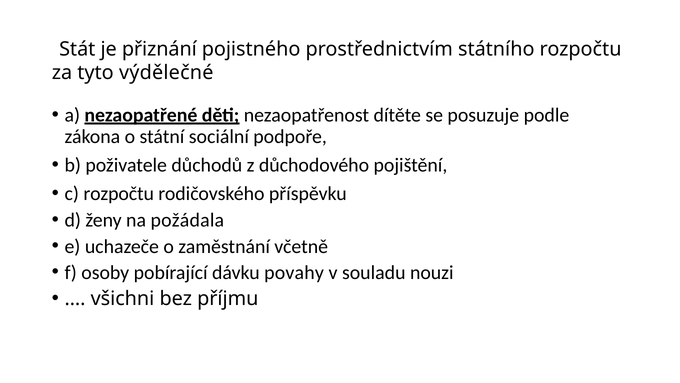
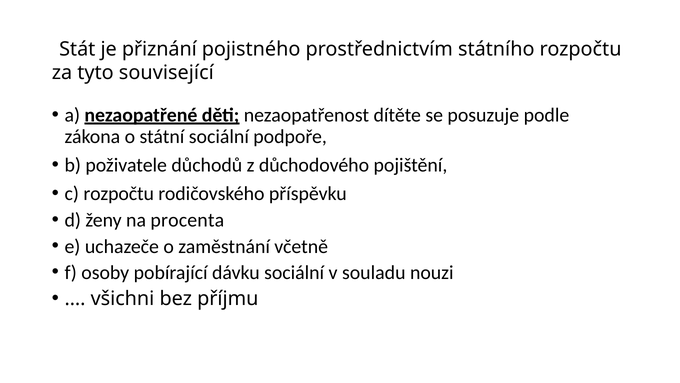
výdělečné: výdělečné -> související
požádala: požádala -> procenta
dávku povahy: povahy -> sociální
